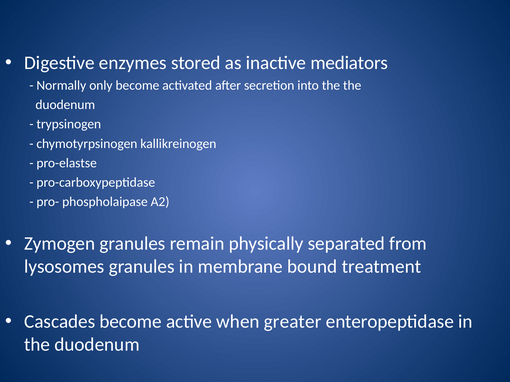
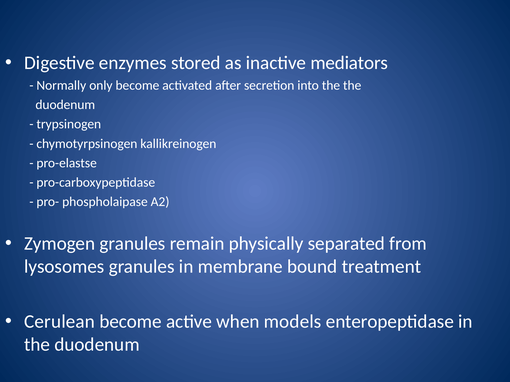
Cascades: Cascades -> Cerulean
greater: greater -> models
